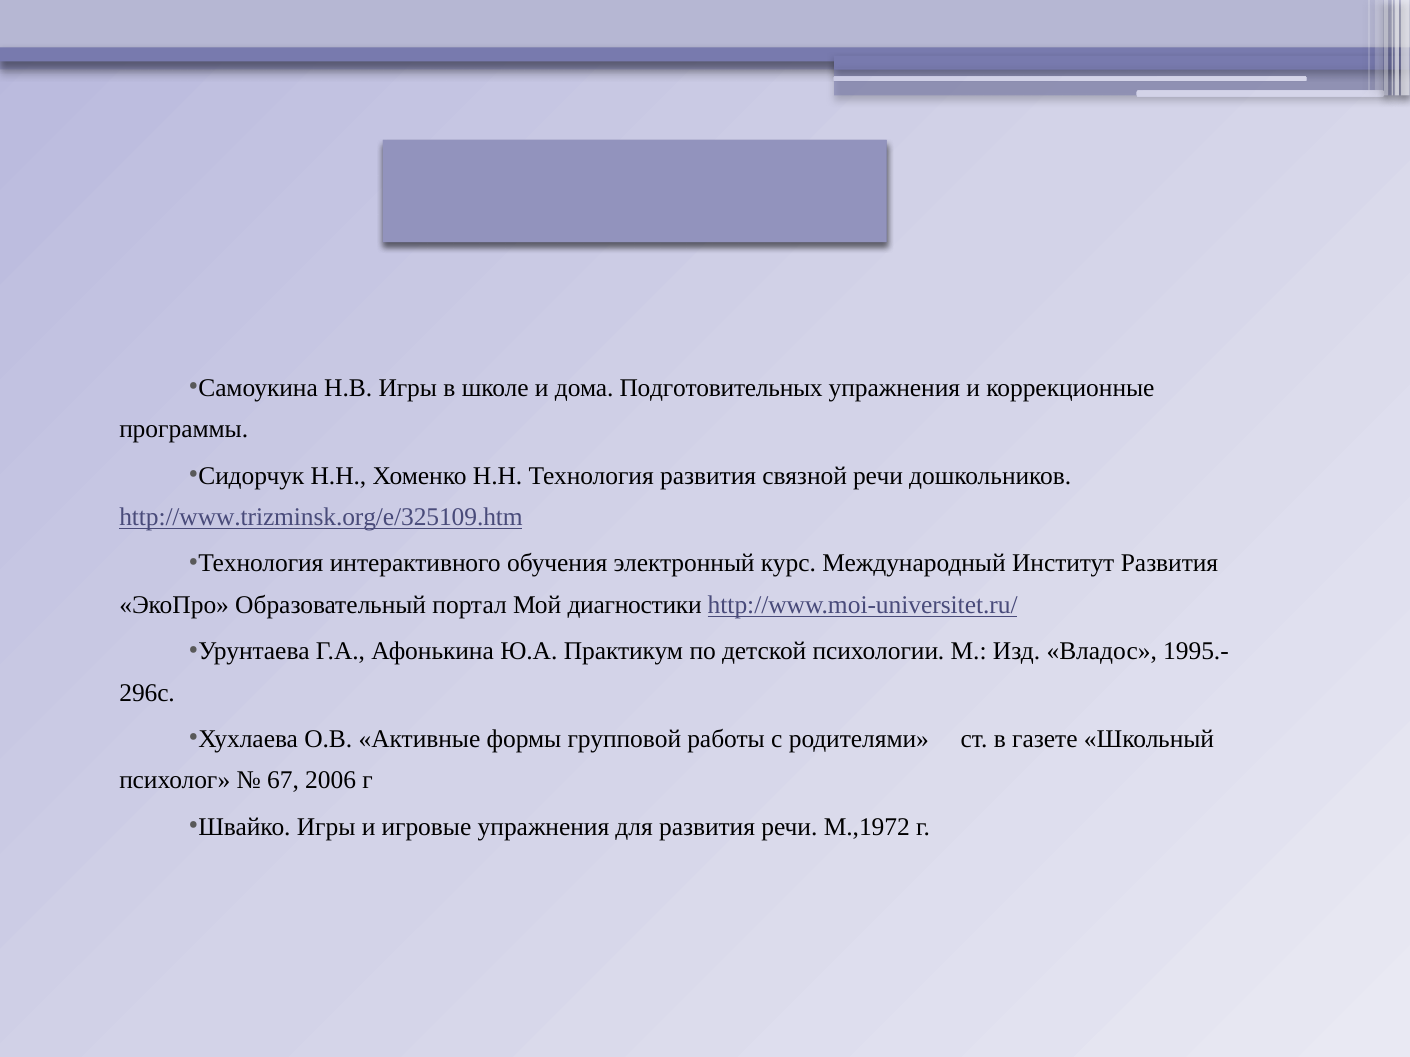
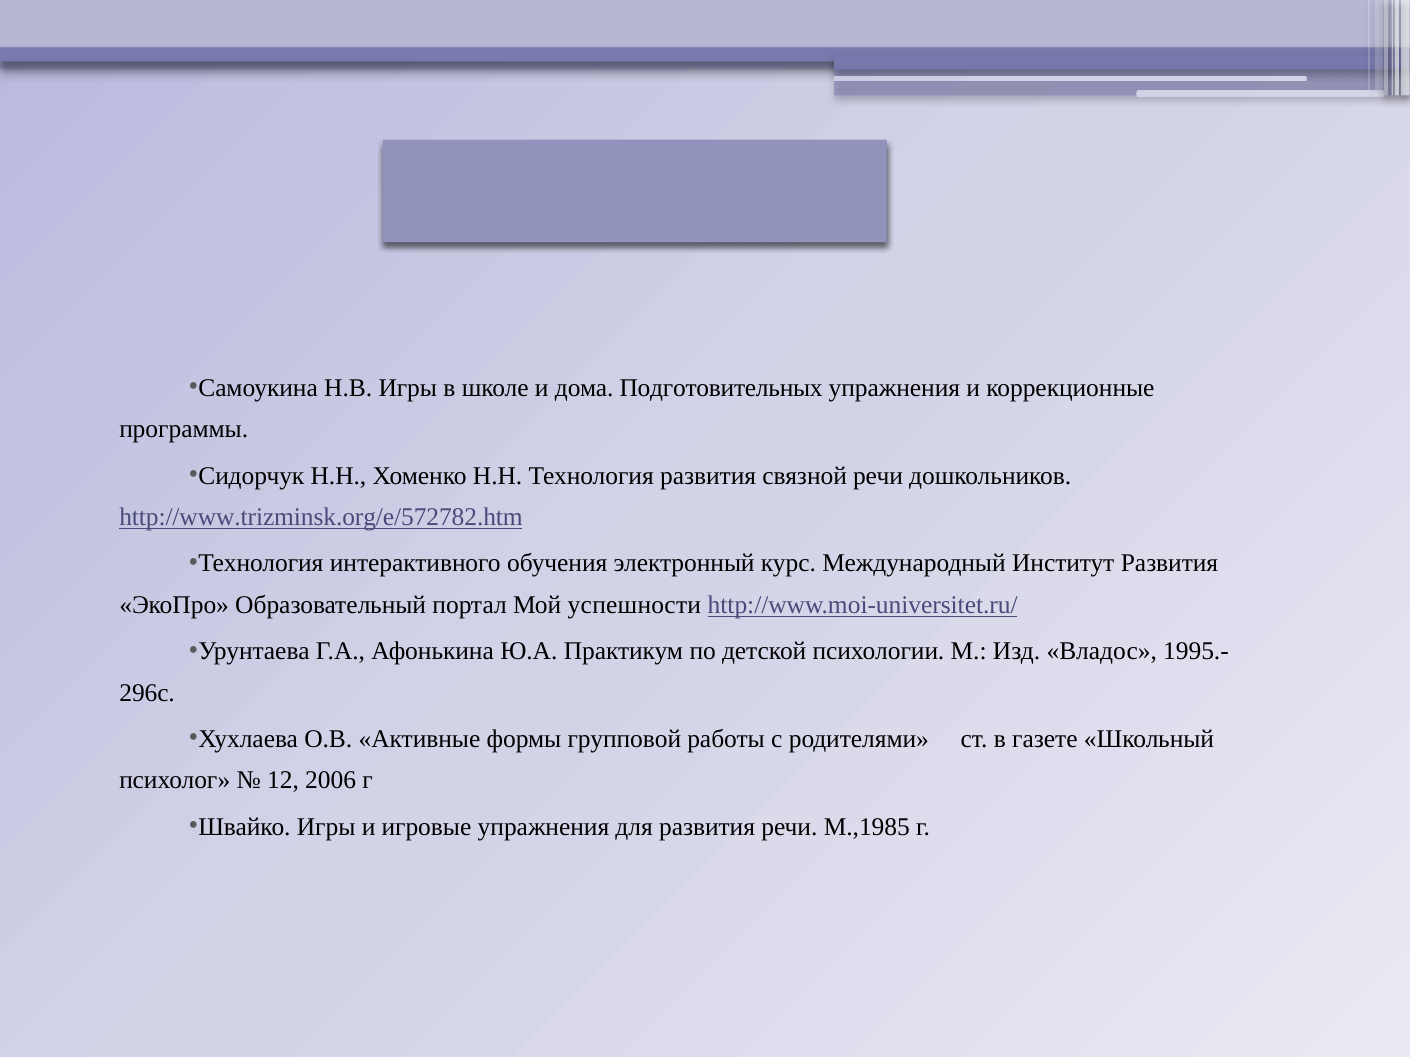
http://www.trizminsk.org/e/325109.htm: http://www.trizminsk.org/e/325109.htm -> http://www.trizminsk.org/e/572782.htm
диагностики: диагностики -> успешности
67: 67 -> 12
М.,1972: М.,1972 -> М.,1985
